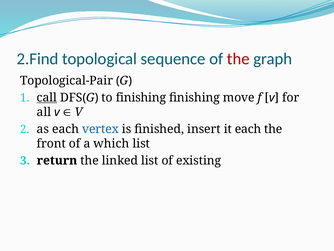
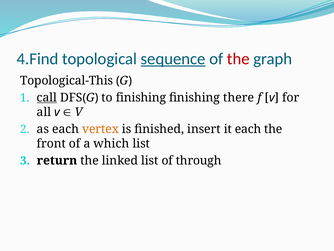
2.Find: 2.Find -> 4.Find
sequence underline: none -> present
Topological-Pair: Topological-Pair -> Topological-This
move: move -> there
vertex colour: blue -> orange
existing: existing -> through
